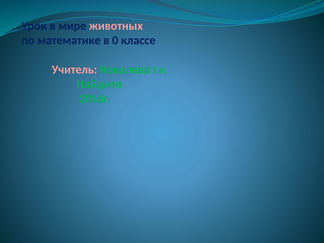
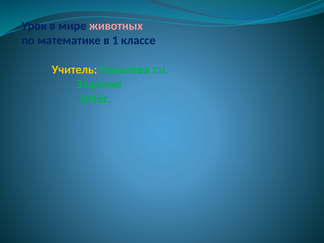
0: 0 -> 1
Учитель colour: pink -> yellow
Найдите: Найдите -> Задание
